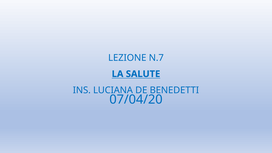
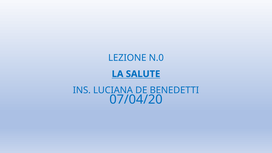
N.7: N.7 -> N.0
